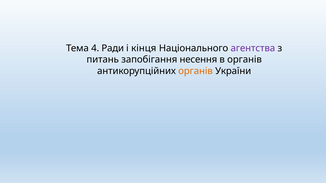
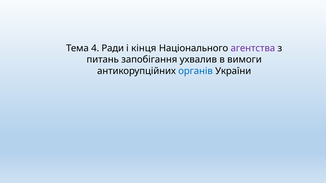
несення: несення -> ухвалив
в органів: органів -> вимоги
органів at (196, 71) colour: orange -> blue
